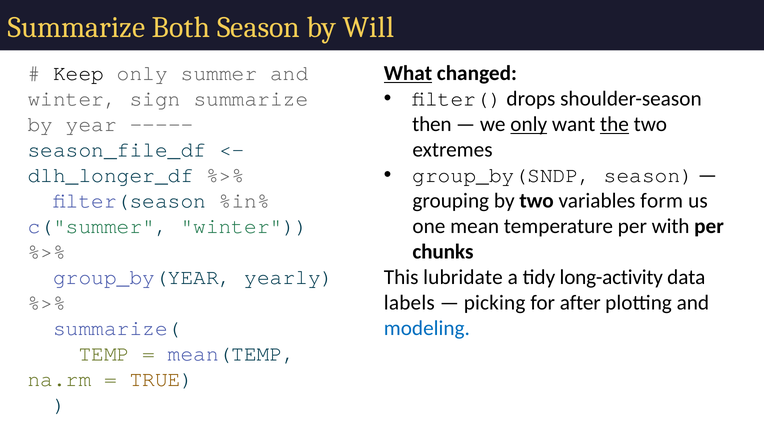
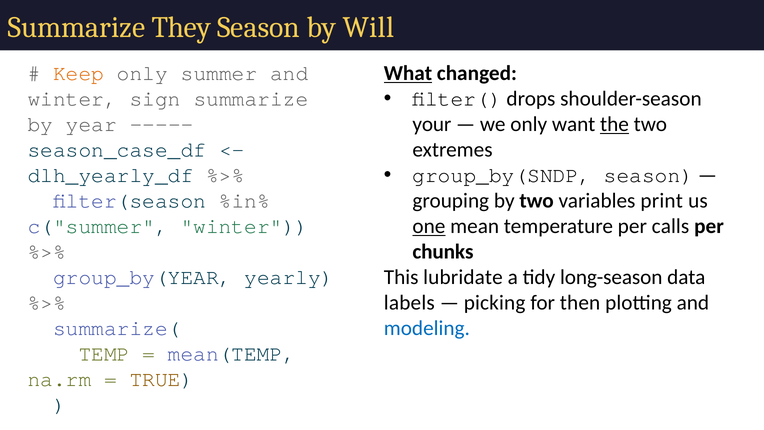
Both: Both -> They
Keep colour: black -> orange
then: then -> your
only at (529, 124) underline: present -> none
season_file_df: season_file_df -> season_case_df
dlh_longer_df: dlh_longer_df -> dlh_yearly_df
form: form -> print
one underline: none -> present
with: with -> calls
long-activity: long-activity -> long-season
after: after -> then
